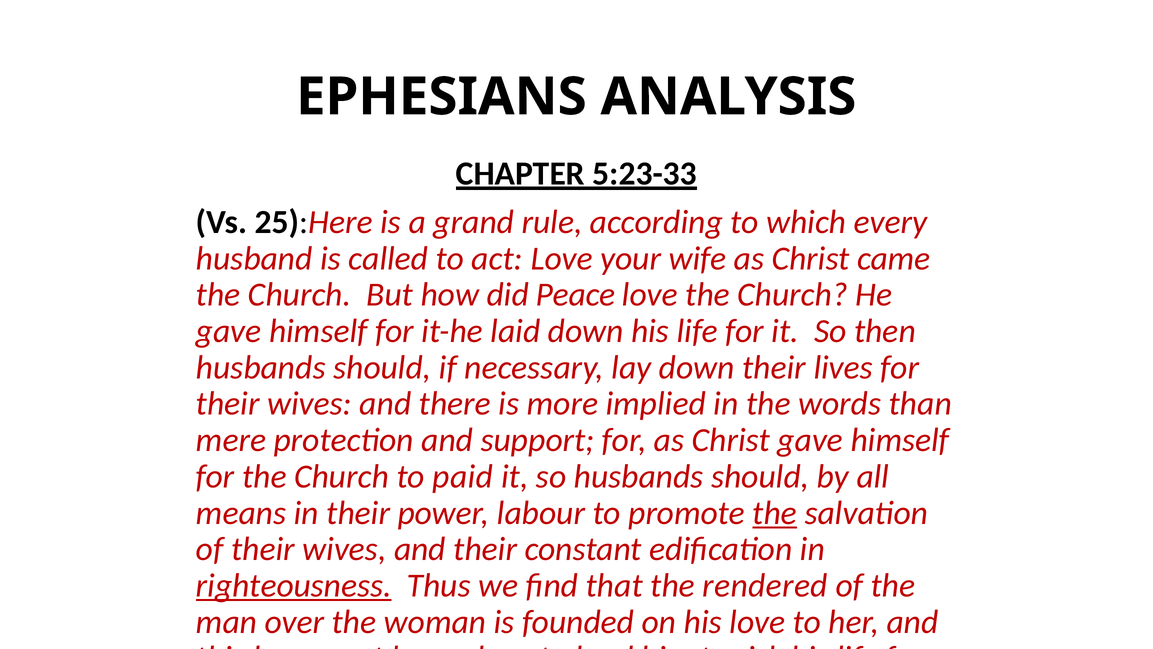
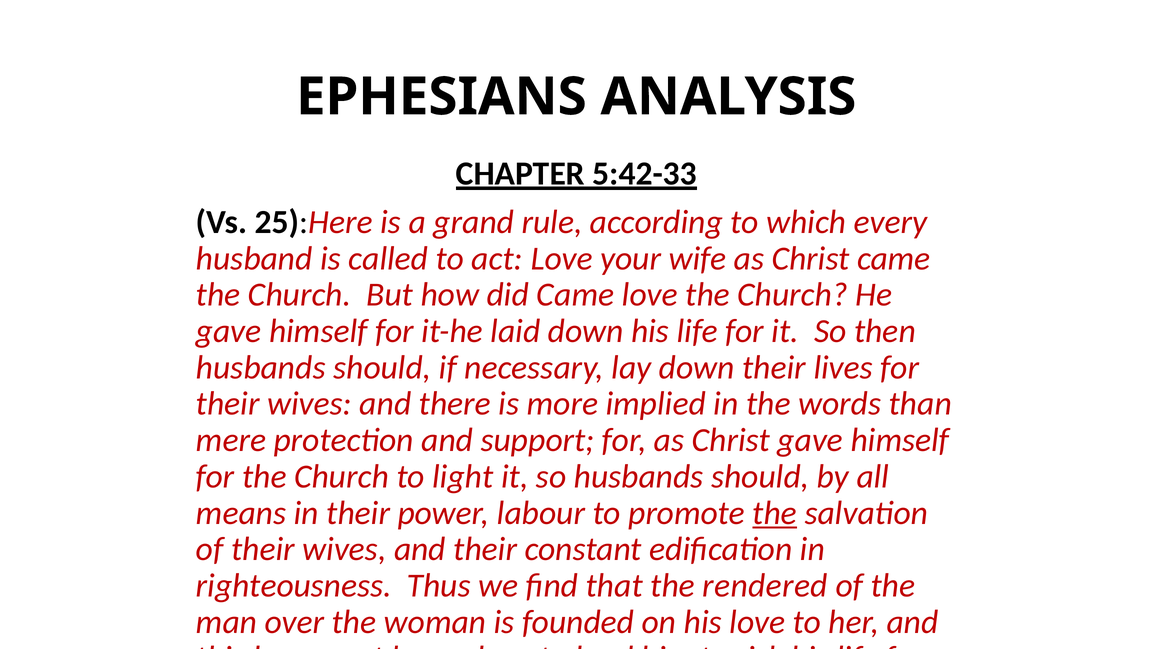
5:23-33: 5:23-33 -> 5:42-33
did Peace: Peace -> Came
paid: paid -> light
righteousness underline: present -> none
